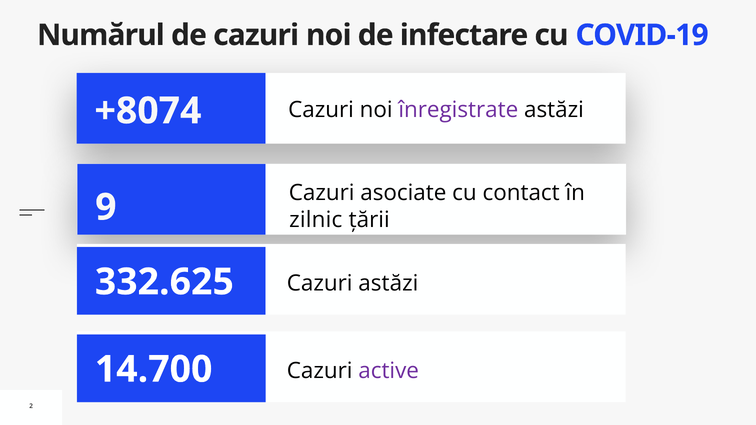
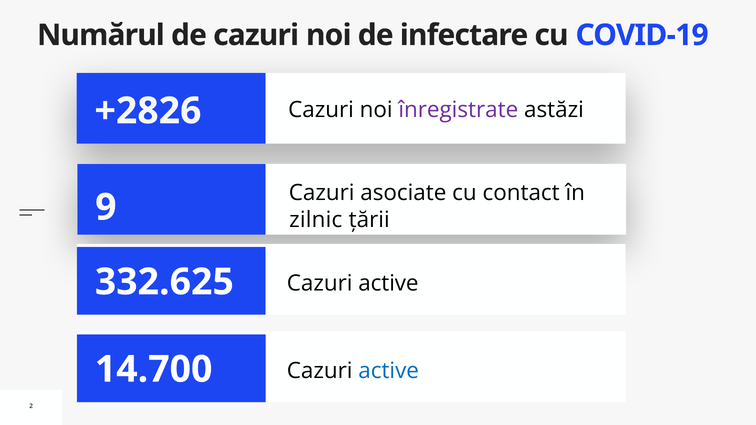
+8074: +8074 -> +2826
astăzi at (388, 284): astăzi -> active
active at (389, 371) colour: purple -> blue
